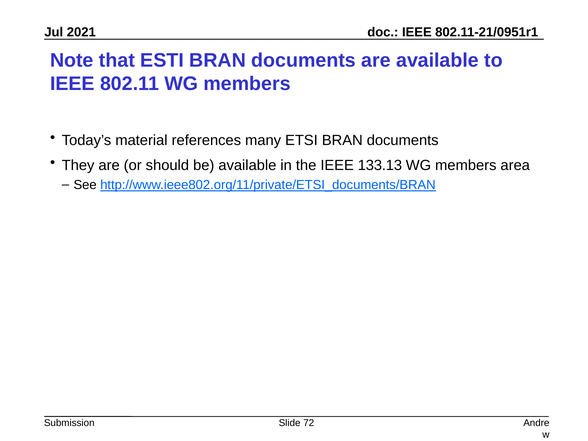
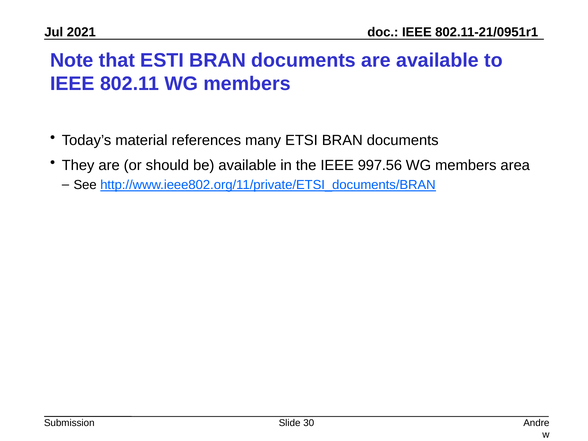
133.13: 133.13 -> 997.56
72: 72 -> 30
